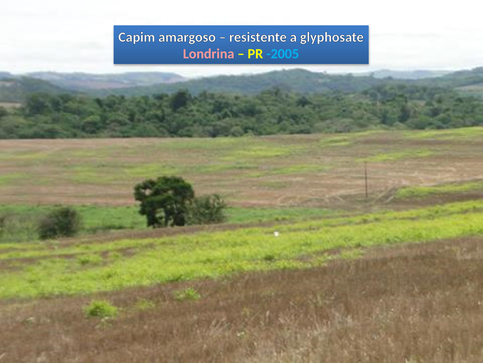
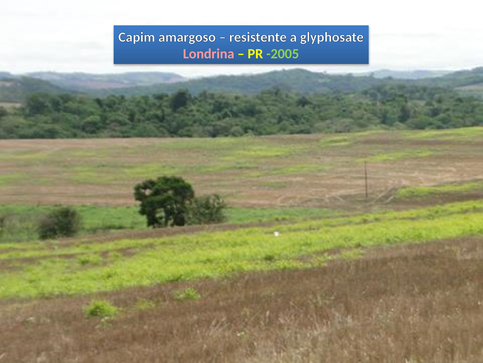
-2005 colour: light blue -> light green
